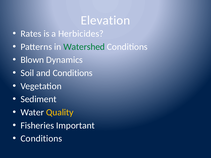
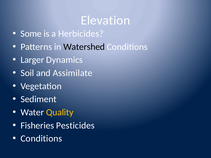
Rates: Rates -> Some
Watershed colour: green -> black
Blown: Blown -> Larger
and Conditions: Conditions -> Assimilate
Important: Important -> Pesticides
